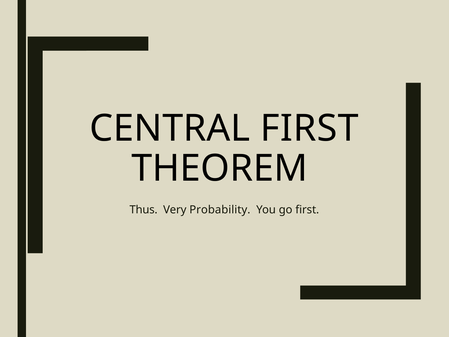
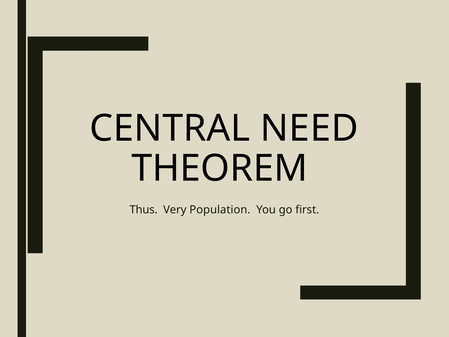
CENTRAL FIRST: FIRST -> NEED
Probability: Probability -> Population
